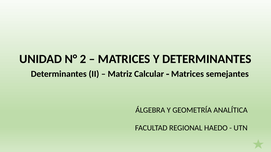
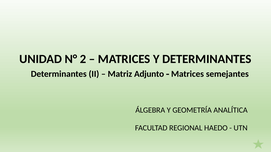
Calcular: Calcular -> Adjunto
